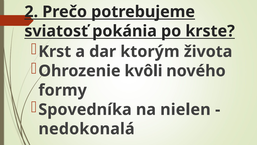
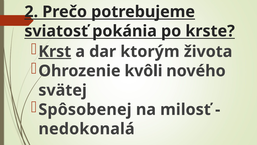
Krst underline: none -> present
formy: formy -> svätej
Spovedníka: Spovedníka -> Spôsobenej
nielen: nielen -> milosť
